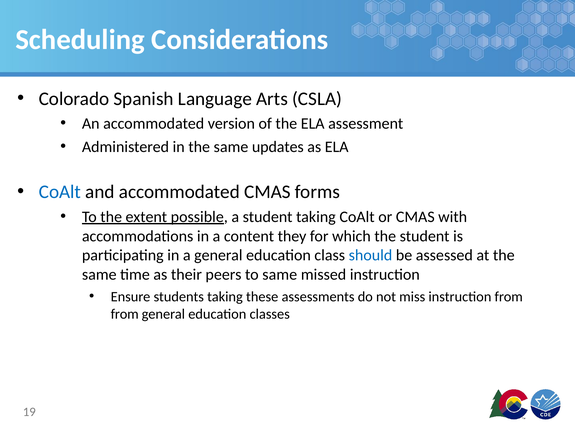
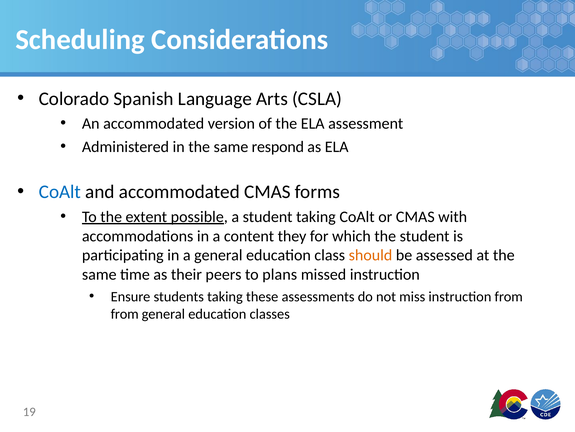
updates: updates -> respond
should colour: blue -> orange
to same: same -> plans
